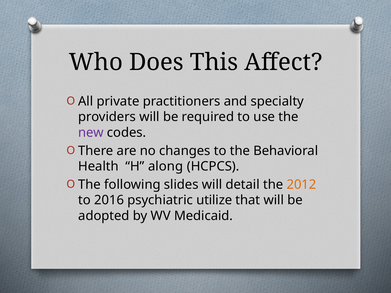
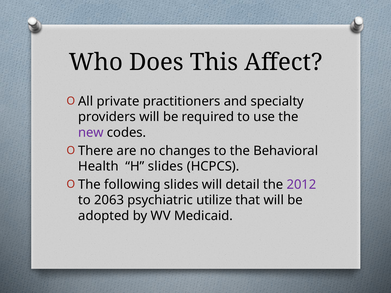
H along: along -> slides
2012 colour: orange -> purple
2016: 2016 -> 2063
